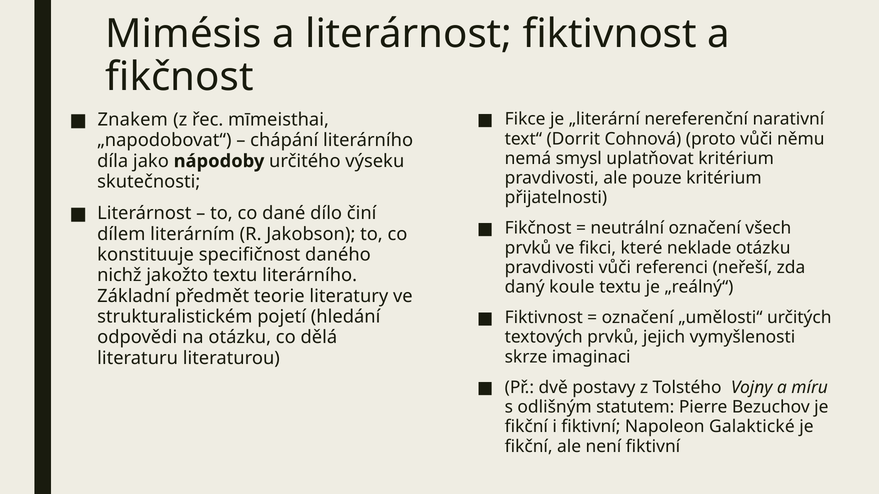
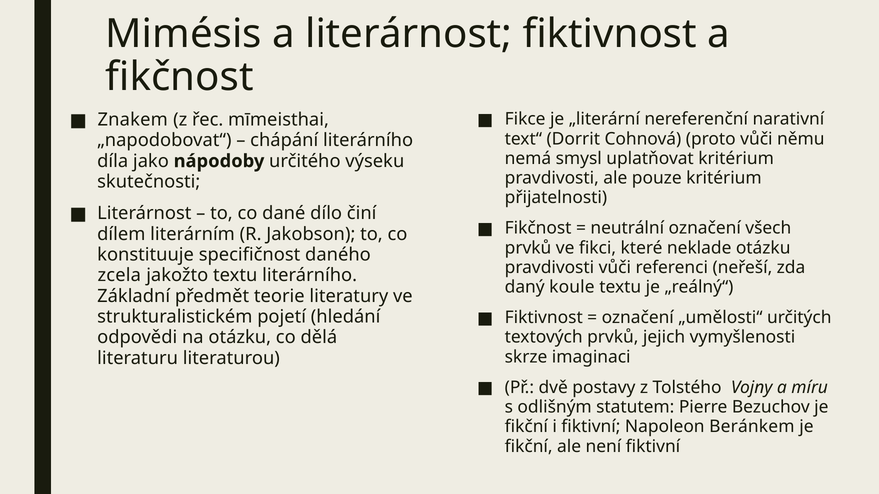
nichž: nichž -> zcela
Galaktické: Galaktické -> Beránkem
